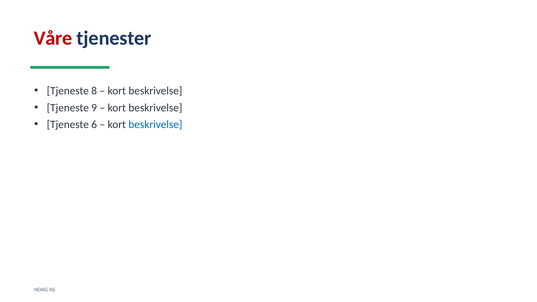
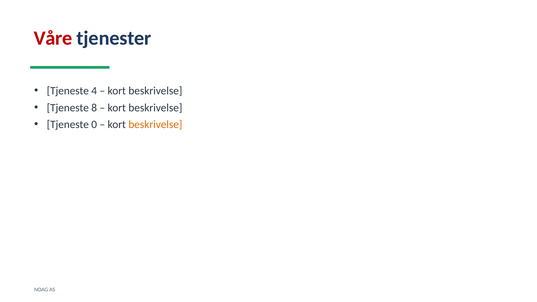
8: 8 -> 4
9: 9 -> 8
6: 6 -> 0
beskrivelse at (155, 125) colour: blue -> orange
